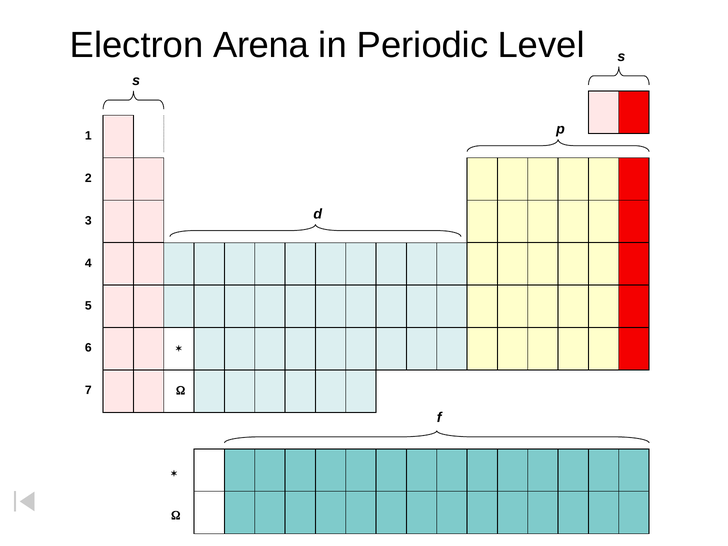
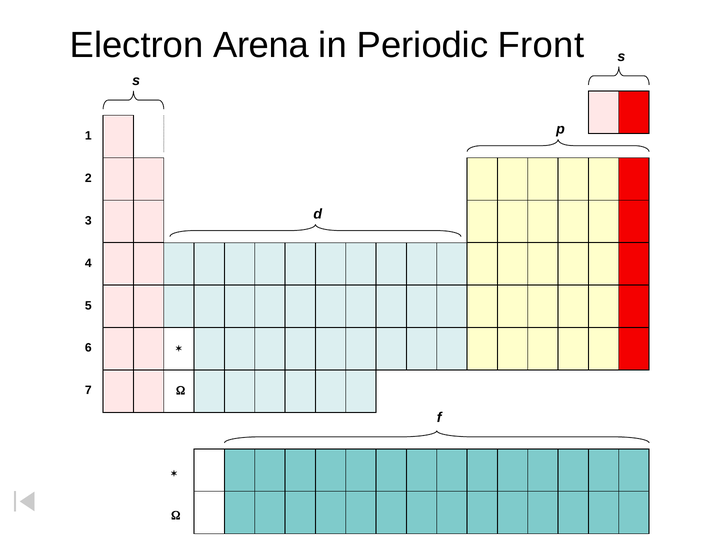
Level: Level -> Front
